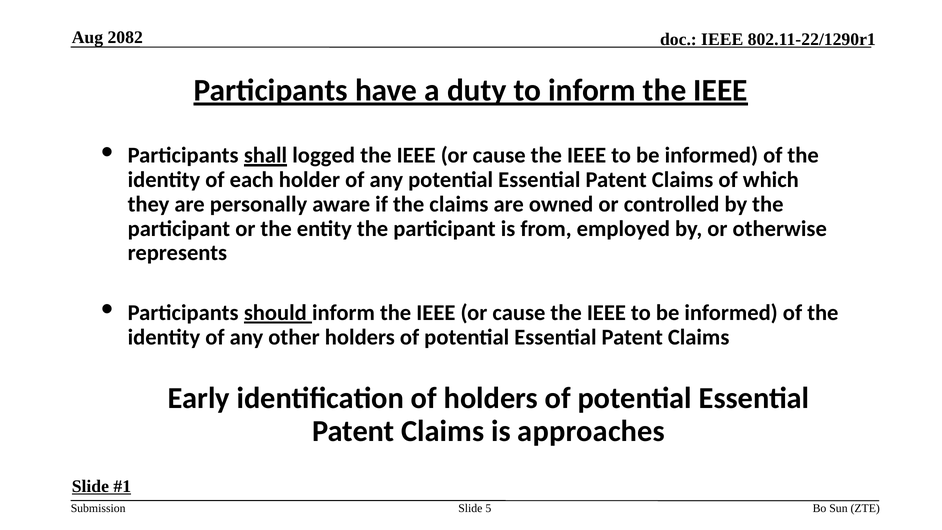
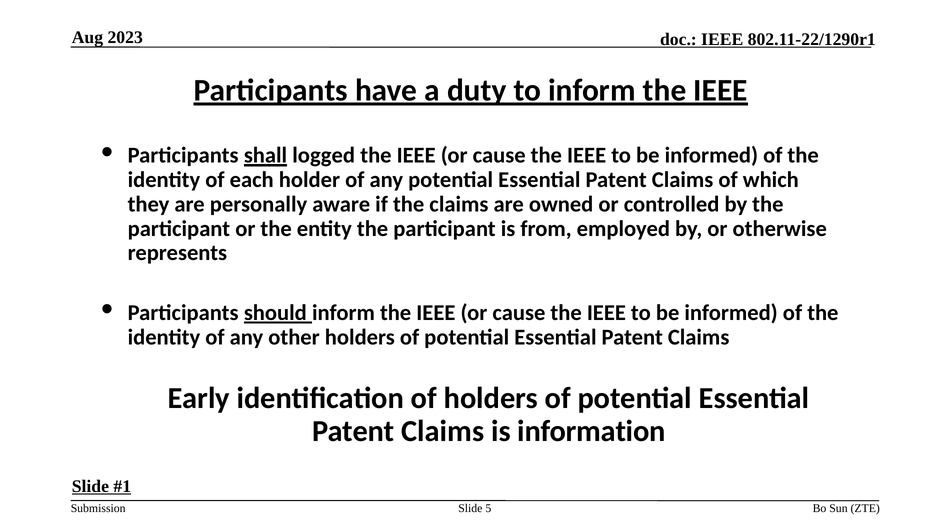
2082: 2082 -> 2023
approaches: approaches -> information
